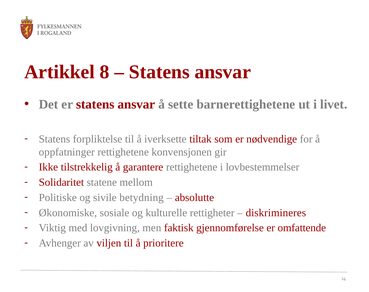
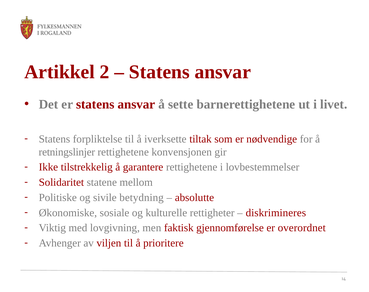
8: 8 -> 2
oppfatninger: oppfatninger -> retningslinjer
omfattende: omfattende -> overordnet
